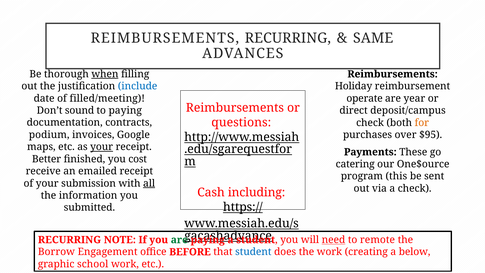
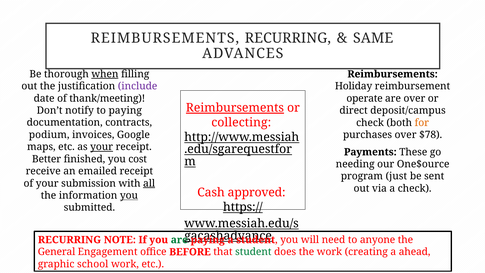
include colour: blue -> purple
filled/meeting: filled/meeting -> thank/meeting
are year: year -> over
Reimbursements at (235, 108) underline: none -> present
sound: sound -> notify
questions: questions -> collecting
$95: $95 -> $78
catering: catering -> needing
this: this -> just
including: including -> approved
you at (129, 195) underline: none -> present
need underline: present -> none
remote: remote -> anyone
Borrow: Borrow -> General
student at (253, 252) colour: blue -> green
below: below -> ahead
